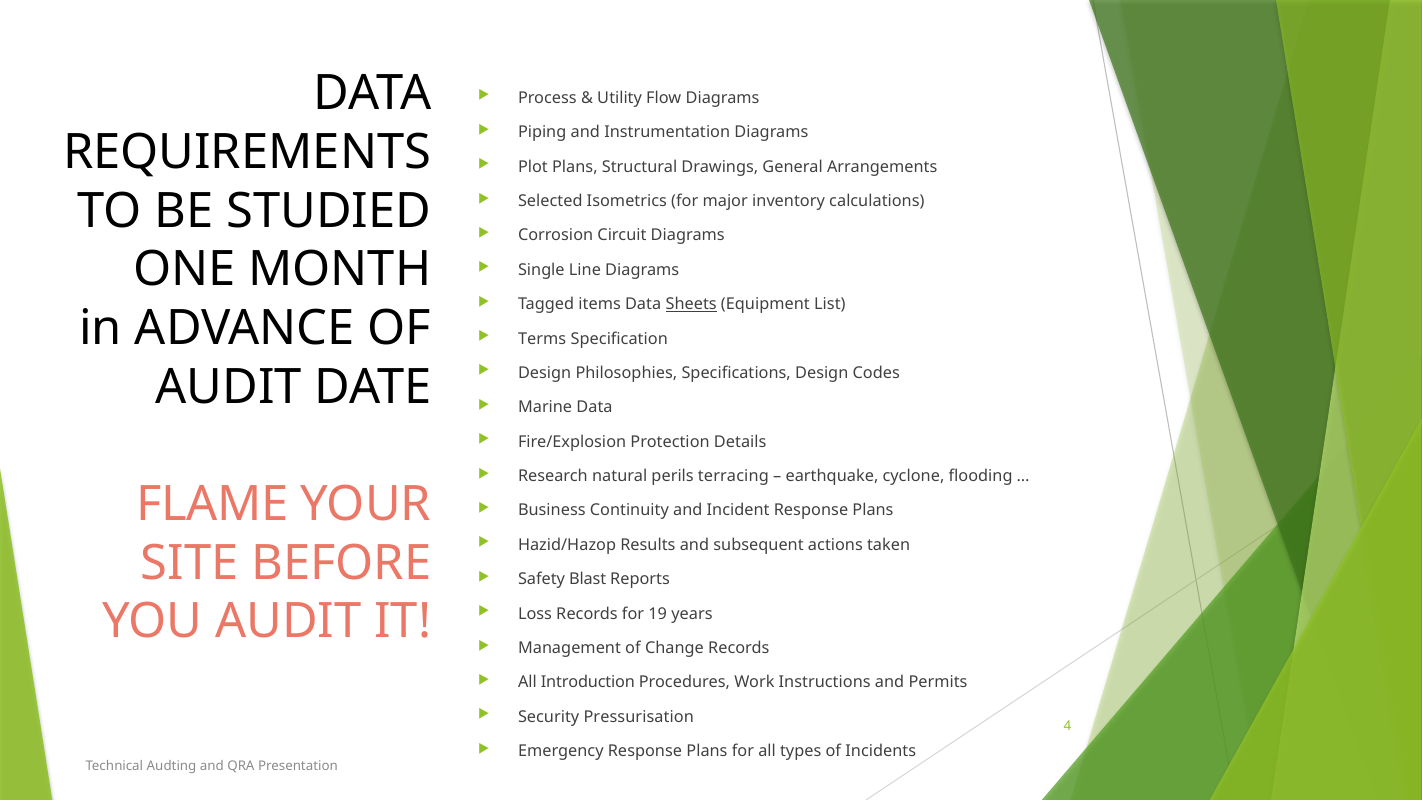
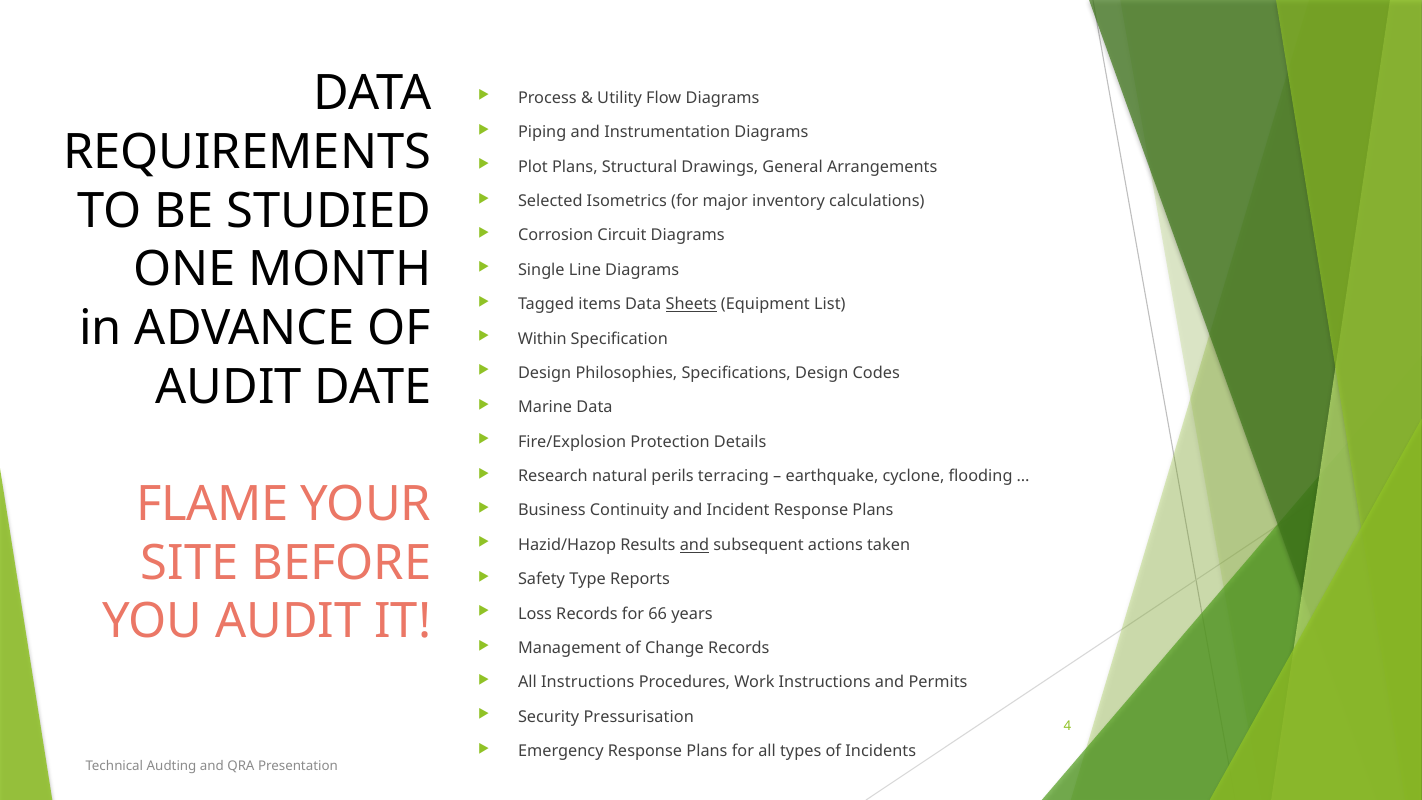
Terms: Terms -> Within
and at (694, 545) underline: none -> present
Blast: Blast -> Type
19: 19 -> 66
All Introduction: Introduction -> Instructions
